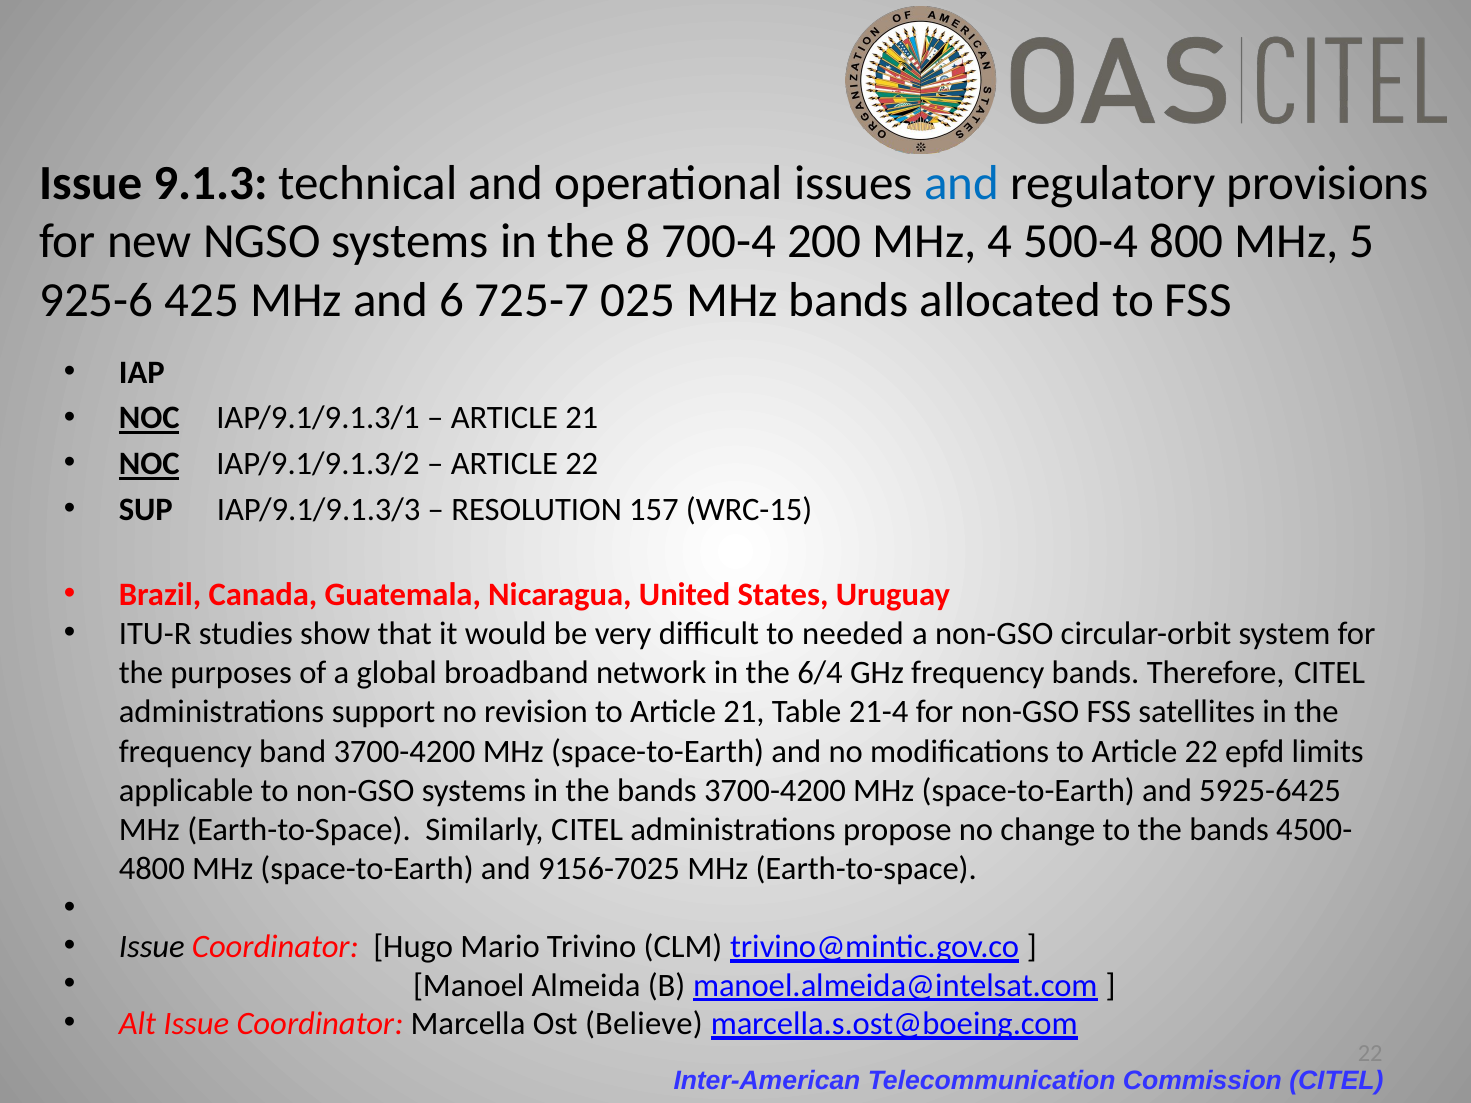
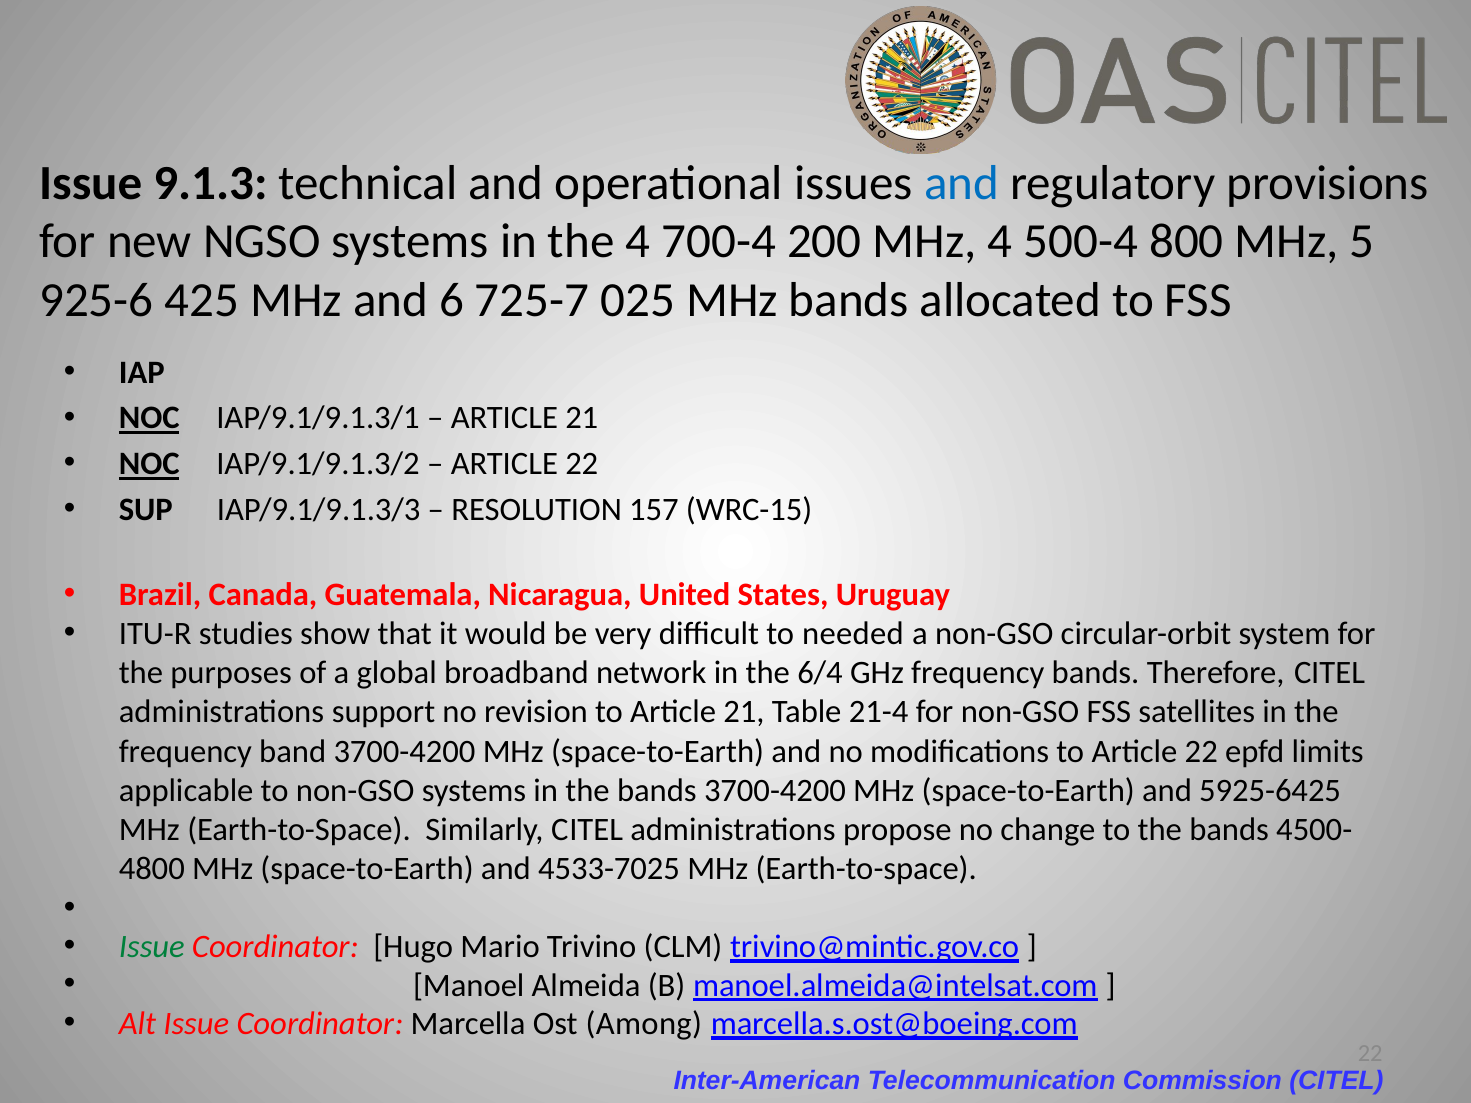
the 8: 8 -> 4
9156-7025: 9156-7025 -> 4533-7025
Issue at (152, 947) colour: black -> green
Believe: Believe -> Among
